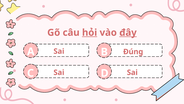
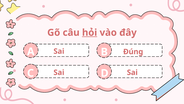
đây underline: present -> none
